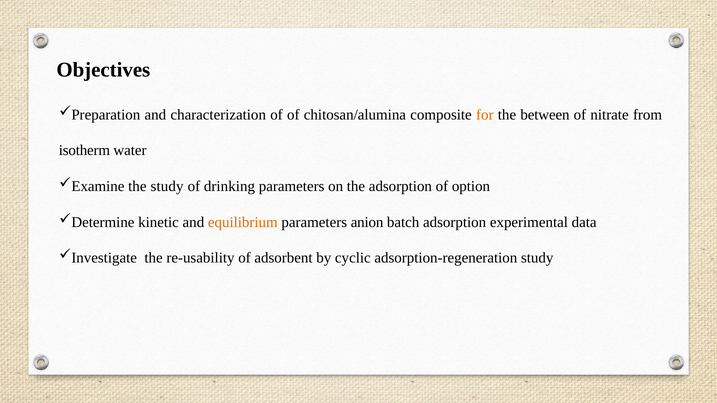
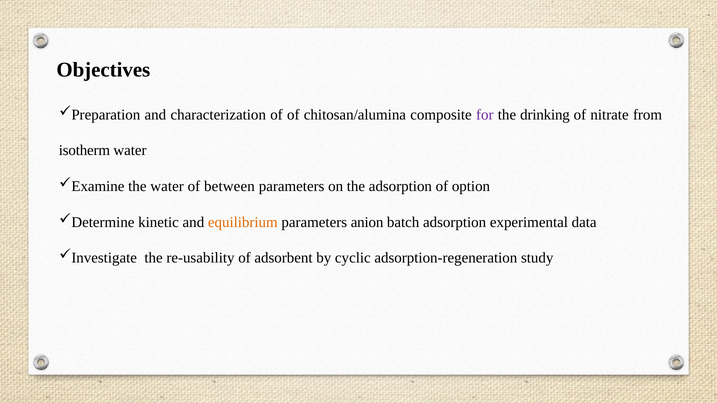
for colour: orange -> purple
between: between -> drinking
the study: study -> water
drinking: drinking -> between
